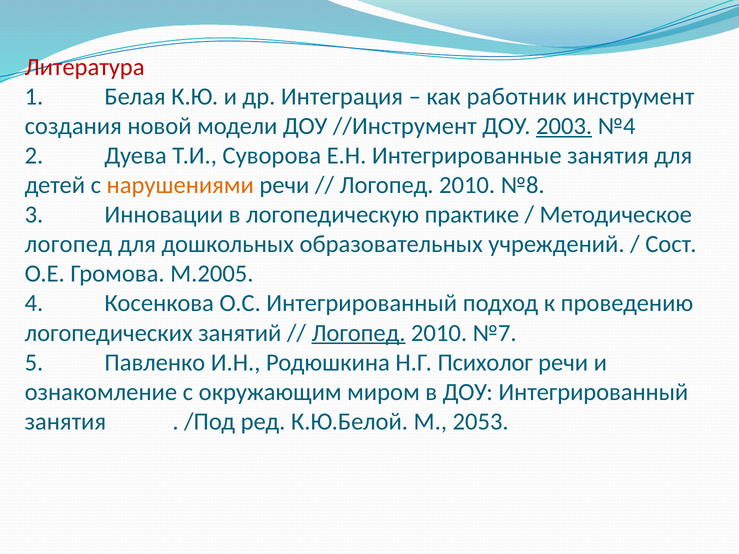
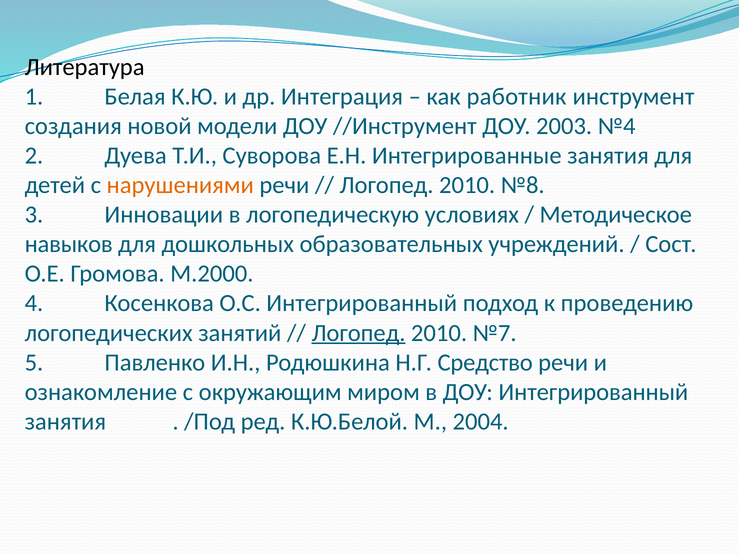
Литература colour: red -> black
2003 underline: present -> none
практике: практике -> условиях
логопед at (68, 244): логопед -> навыков
М.2005: М.2005 -> М.2000
Психолог: Психолог -> Средство
2053: 2053 -> 2004
